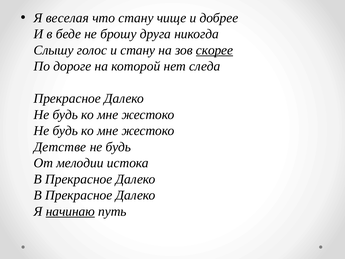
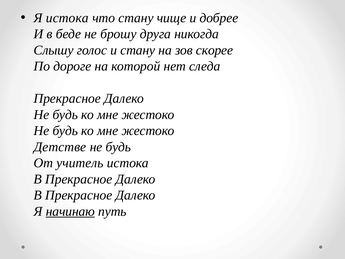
Я веселая: веселая -> истока
скорее underline: present -> none
мелодии: мелодии -> учитель
